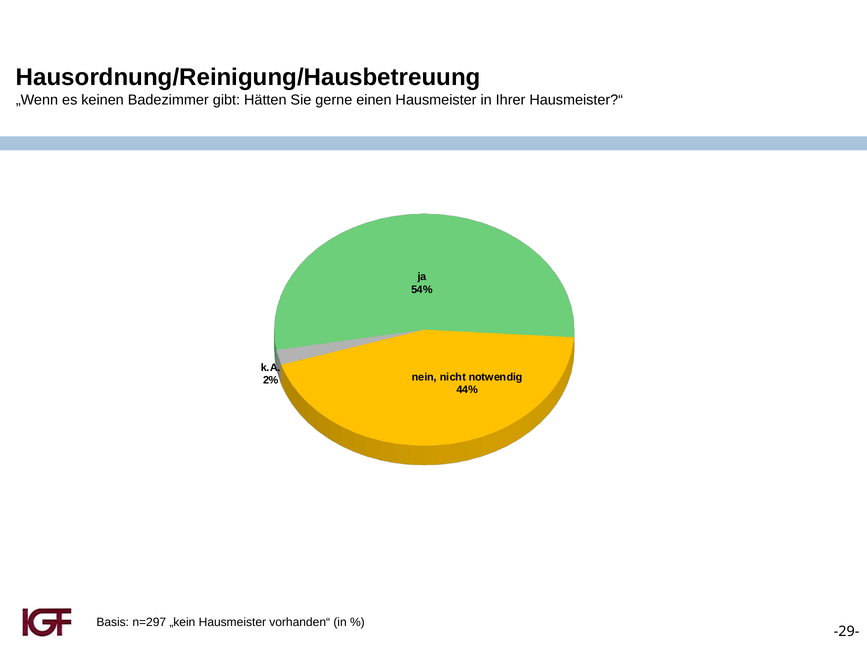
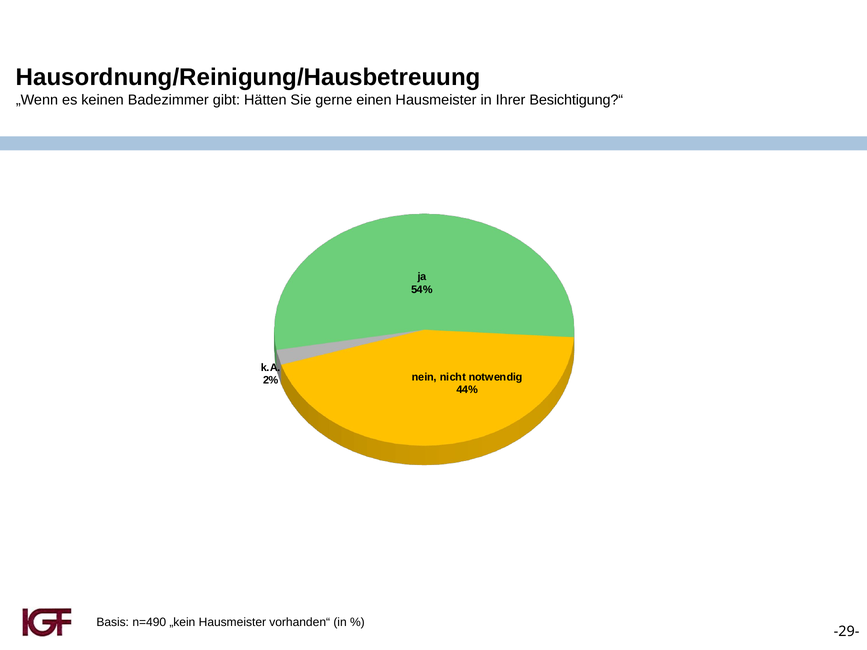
Hausmeister?“: Hausmeister?“ -> Besichtigung?“
n=297: n=297 -> n=490
